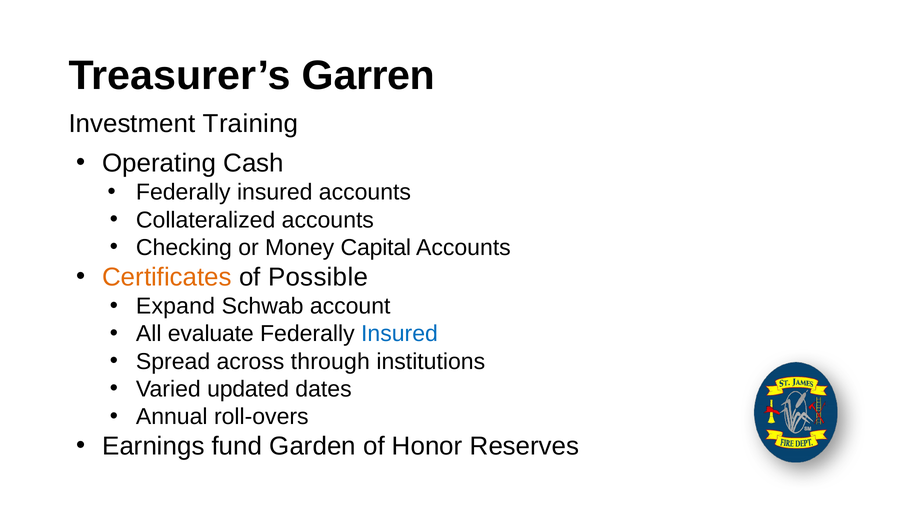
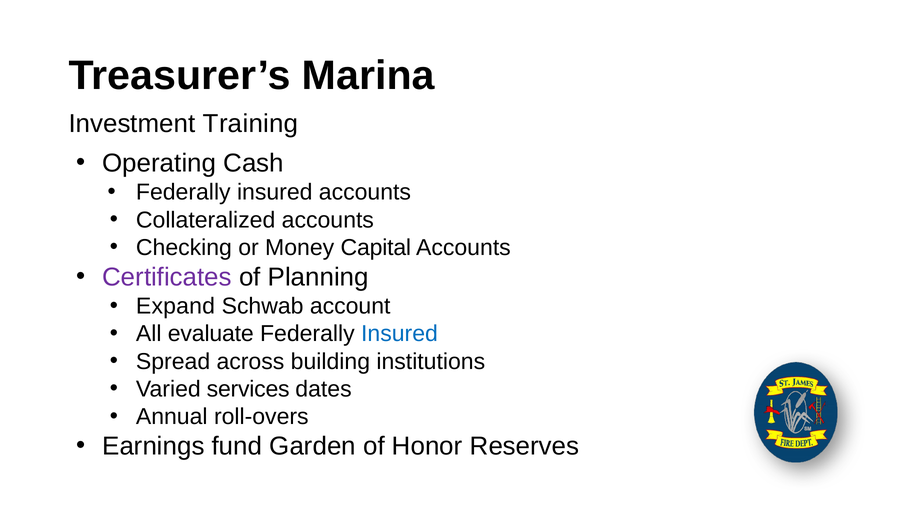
Garren: Garren -> Marina
Certificates colour: orange -> purple
Possible: Possible -> Planning
through: through -> building
updated: updated -> services
